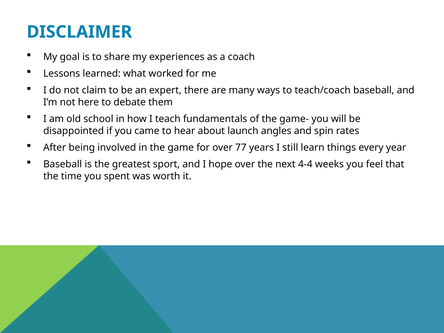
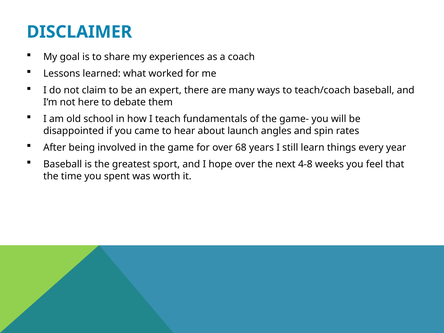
77: 77 -> 68
4-4: 4-4 -> 4-8
